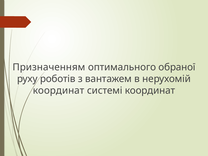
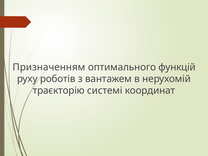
обраної: обраної -> функцій
координат at (59, 91): координат -> траєкторію
